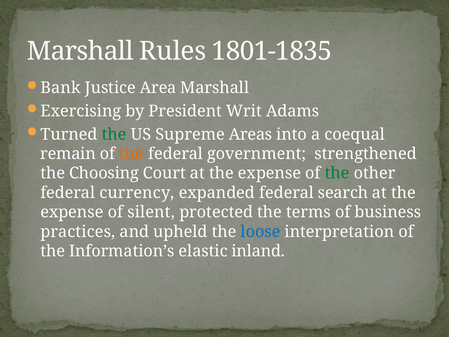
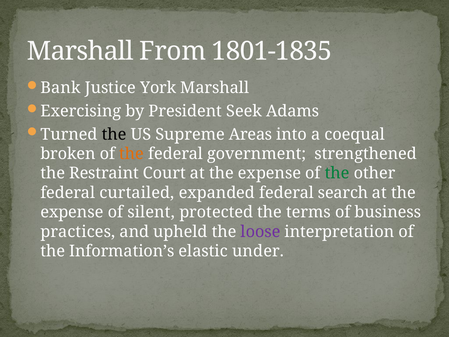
Rules: Rules -> From
Area: Area -> York
Writ: Writ -> Seek
the at (114, 134) colour: green -> black
remain: remain -> broken
Choosing: Choosing -> Restraint
currency: currency -> curtailed
loose colour: blue -> purple
inland: inland -> under
